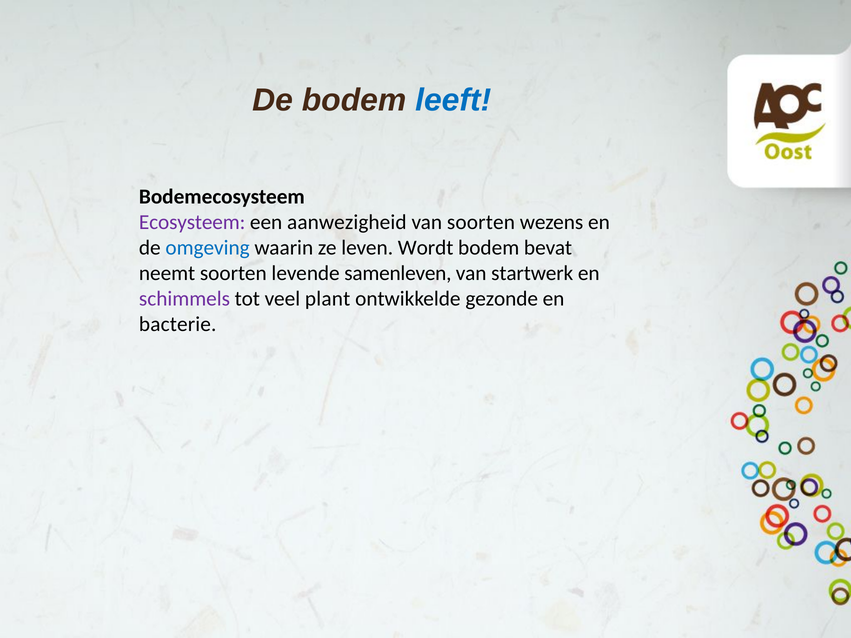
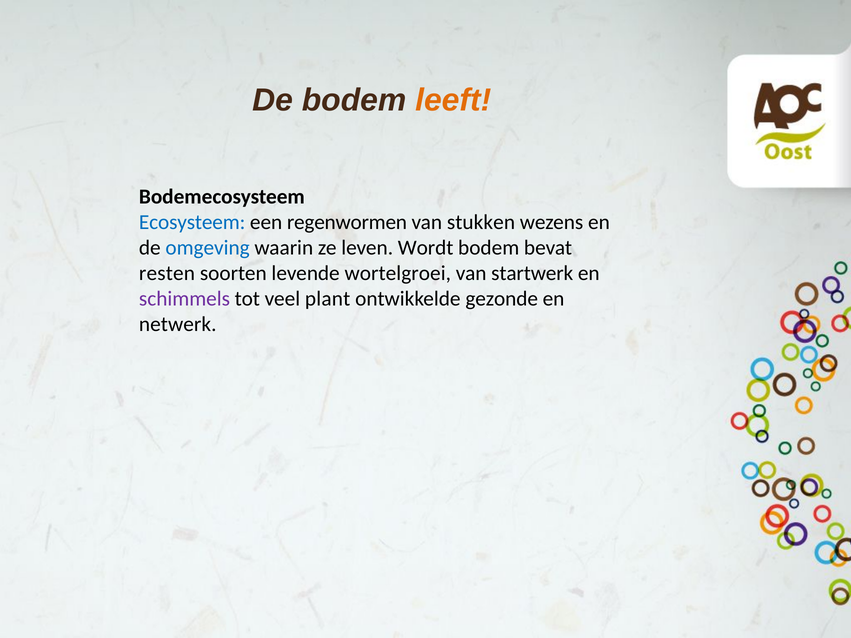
leeft colour: blue -> orange
Ecosysteem colour: purple -> blue
aanwezigheid: aanwezigheid -> regenwormen
van soorten: soorten -> stukken
neemt: neemt -> resten
samenleven: samenleven -> wortelgroei
bacterie: bacterie -> netwerk
